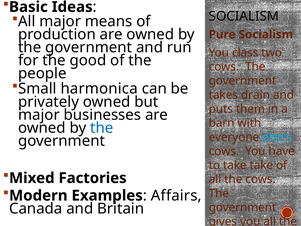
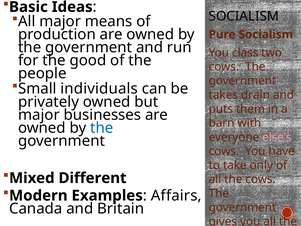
harmonica: harmonica -> individuals
else’s colour: light blue -> pink
take take: take -> only
Factories: Factories -> Different
